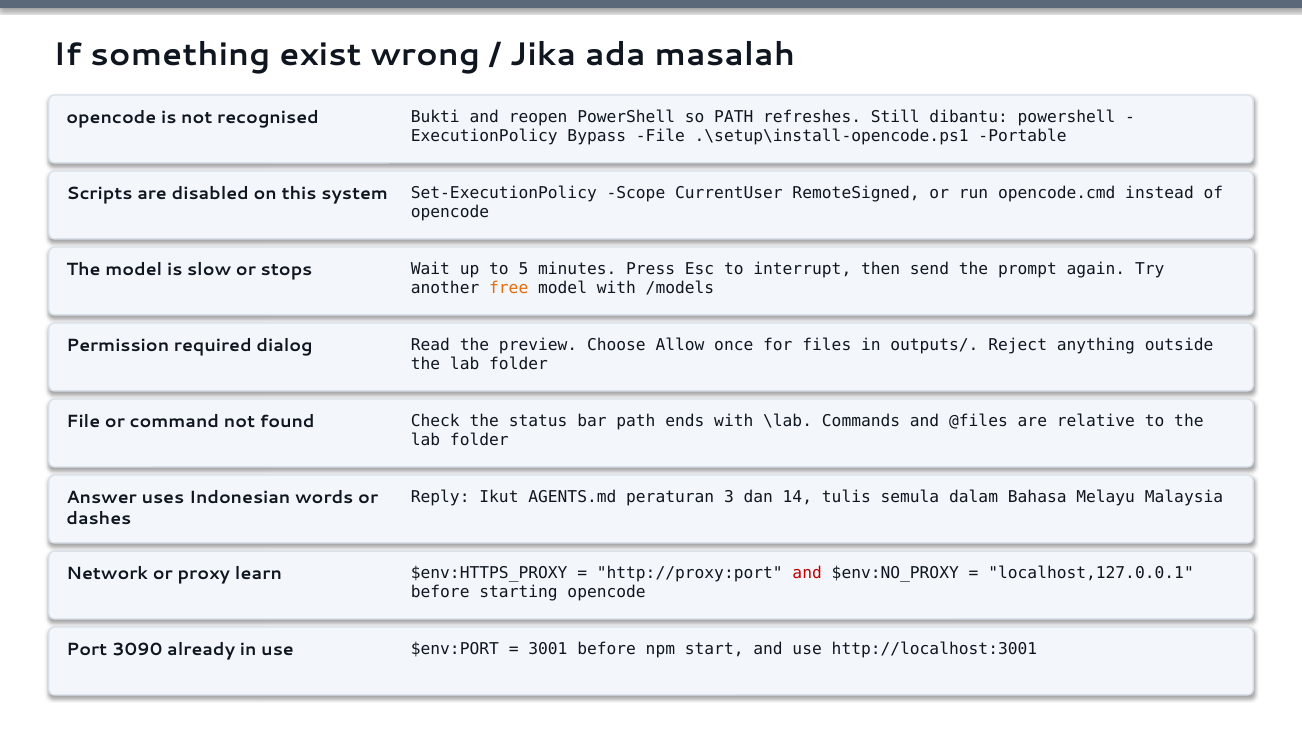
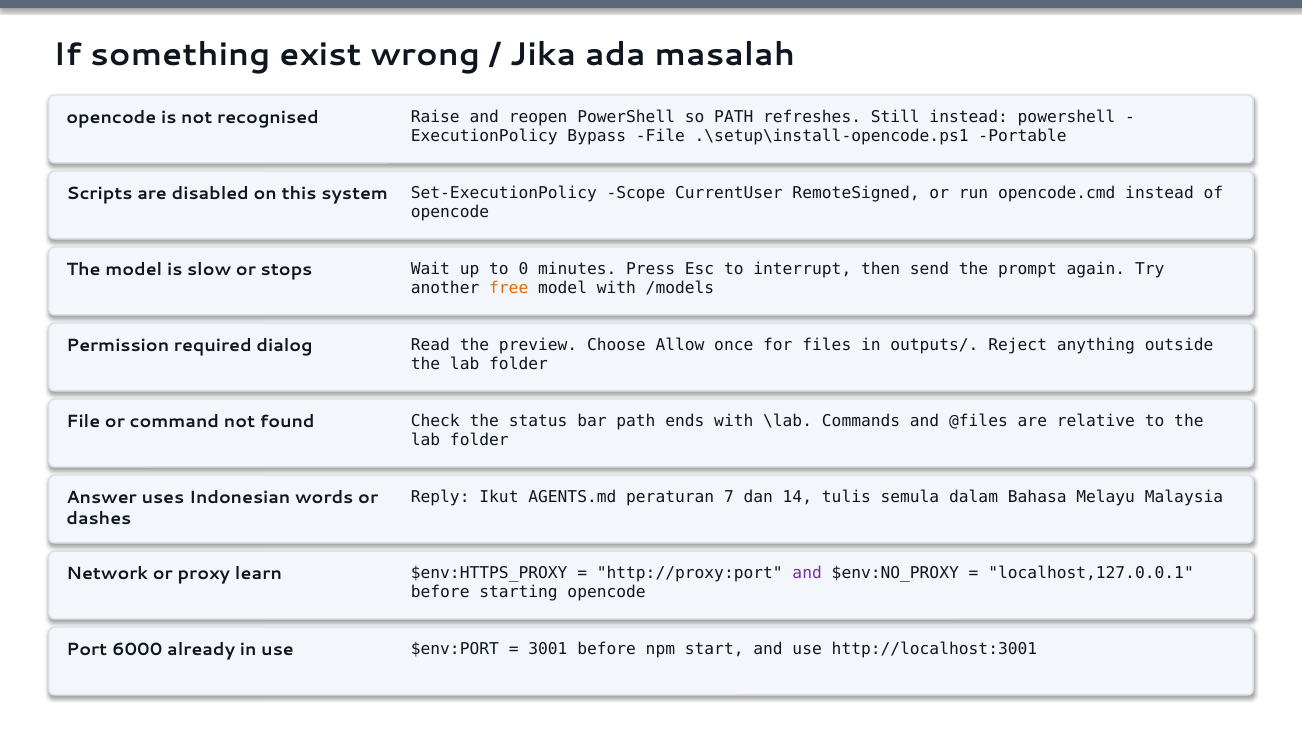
Bukti: Bukti -> Raise
Still dibantu: dibantu -> instead
5: 5 -> 0
3: 3 -> 7
and at (807, 572) colour: red -> purple
3090: 3090 -> 6000
